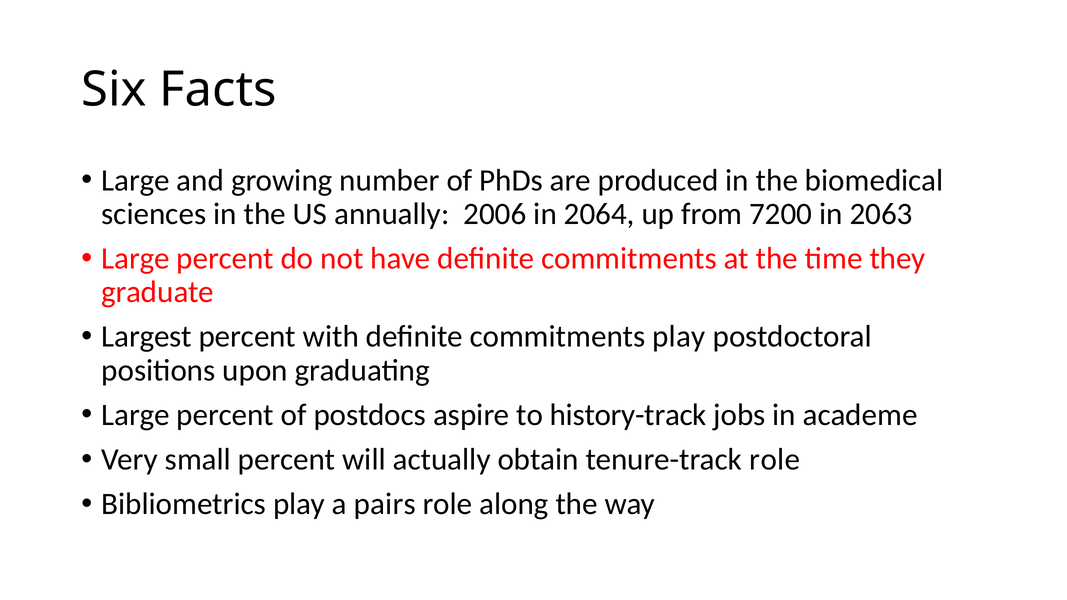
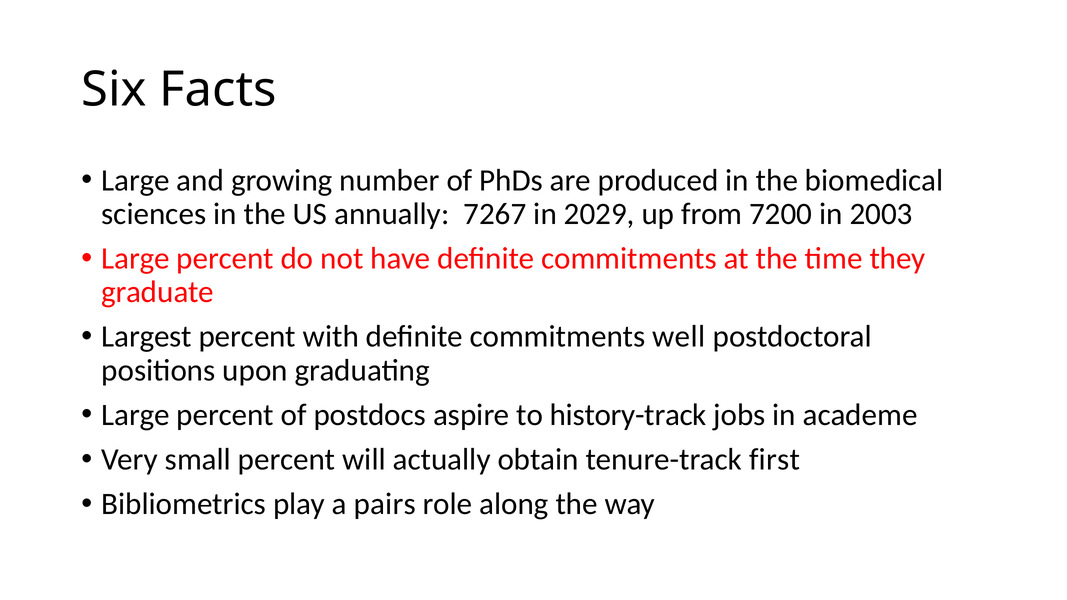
2006: 2006 -> 7267
2064: 2064 -> 2029
2063: 2063 -> 2003
commitments play: play -> well
tenure-track role: role -> first
